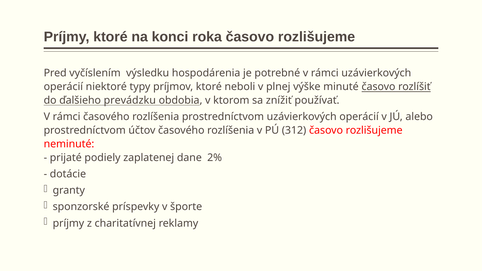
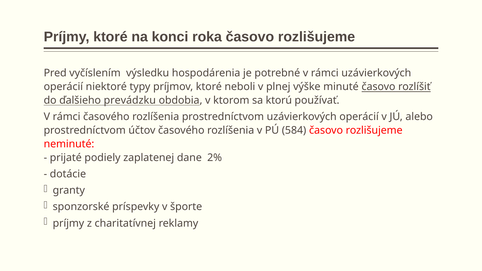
znížiť: znížiť -> ktorú
312: 312 -> 584
